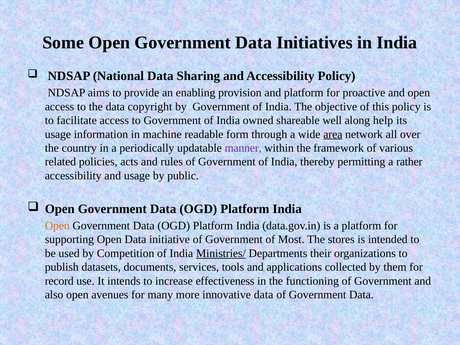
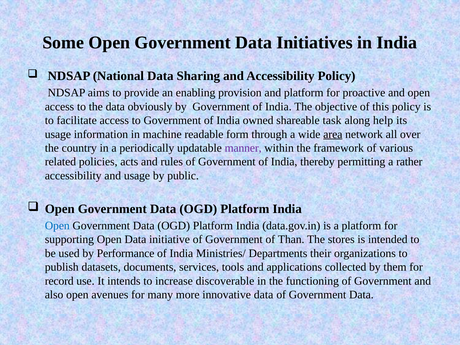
copyright: copyright -> obviously
well: well -> task
Open at (57, 226) colour: orange -> blue
Most: Most -> Than
Competition: Competition -> Performance
Ministries/ underline: present -> none
effectiveness: effectiveness -> discoverable
